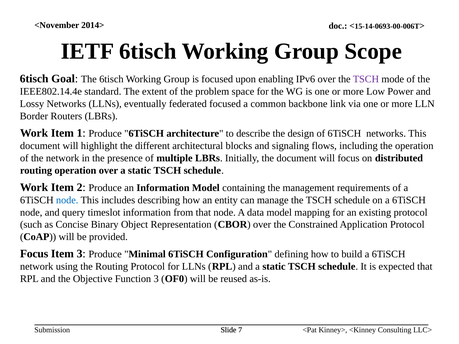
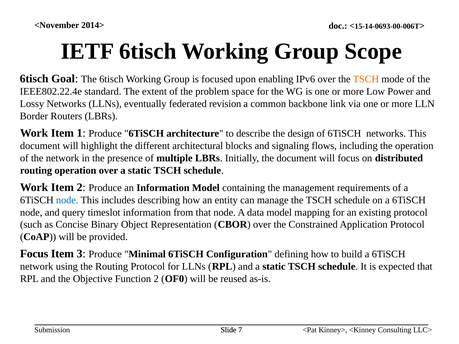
TSCH at (366, 79) colour: purple -> orange
IEEE802.14.4e: IEEE802.14.4e -> IEEE802.22.4e
federated focused: focused -> revision
Function 3: 3 -> 2
